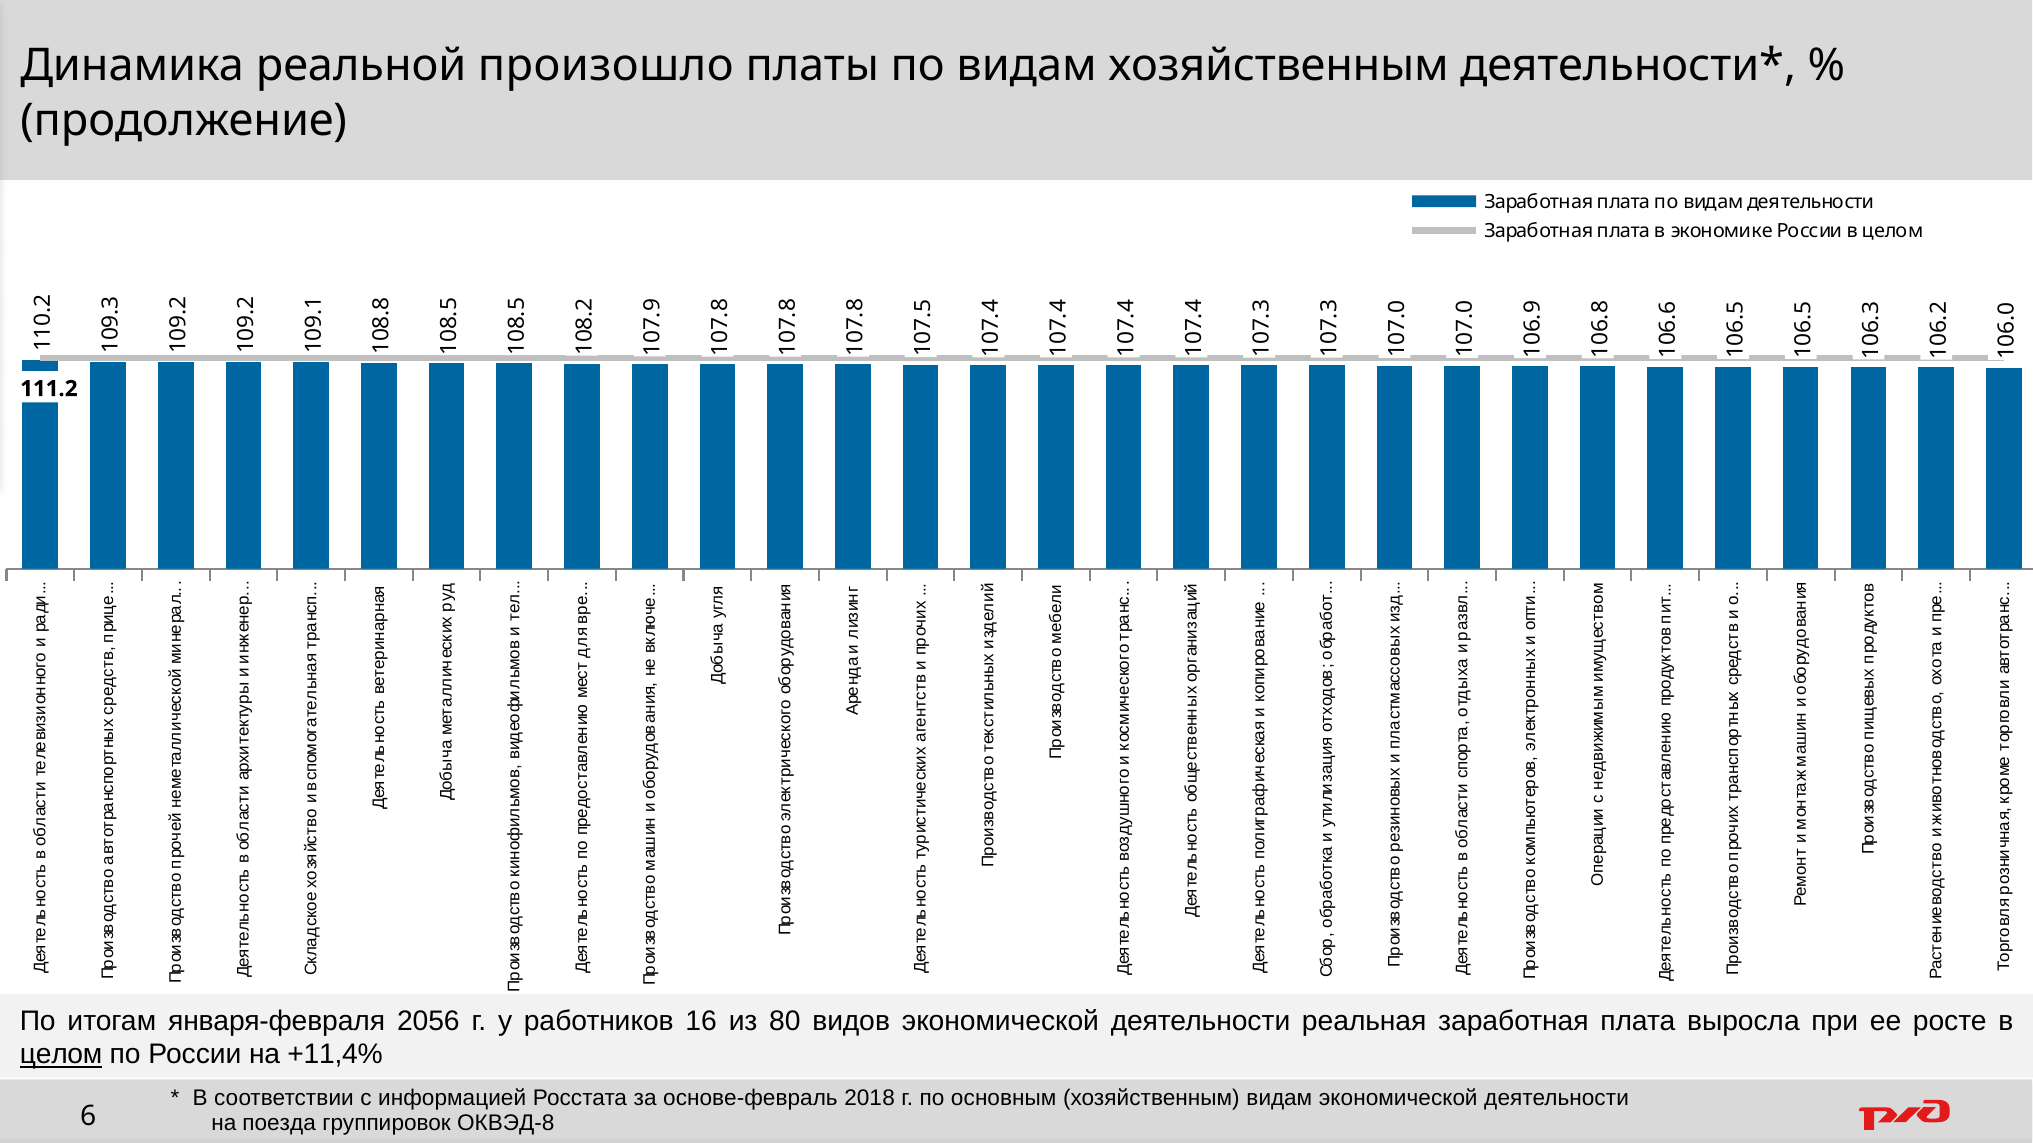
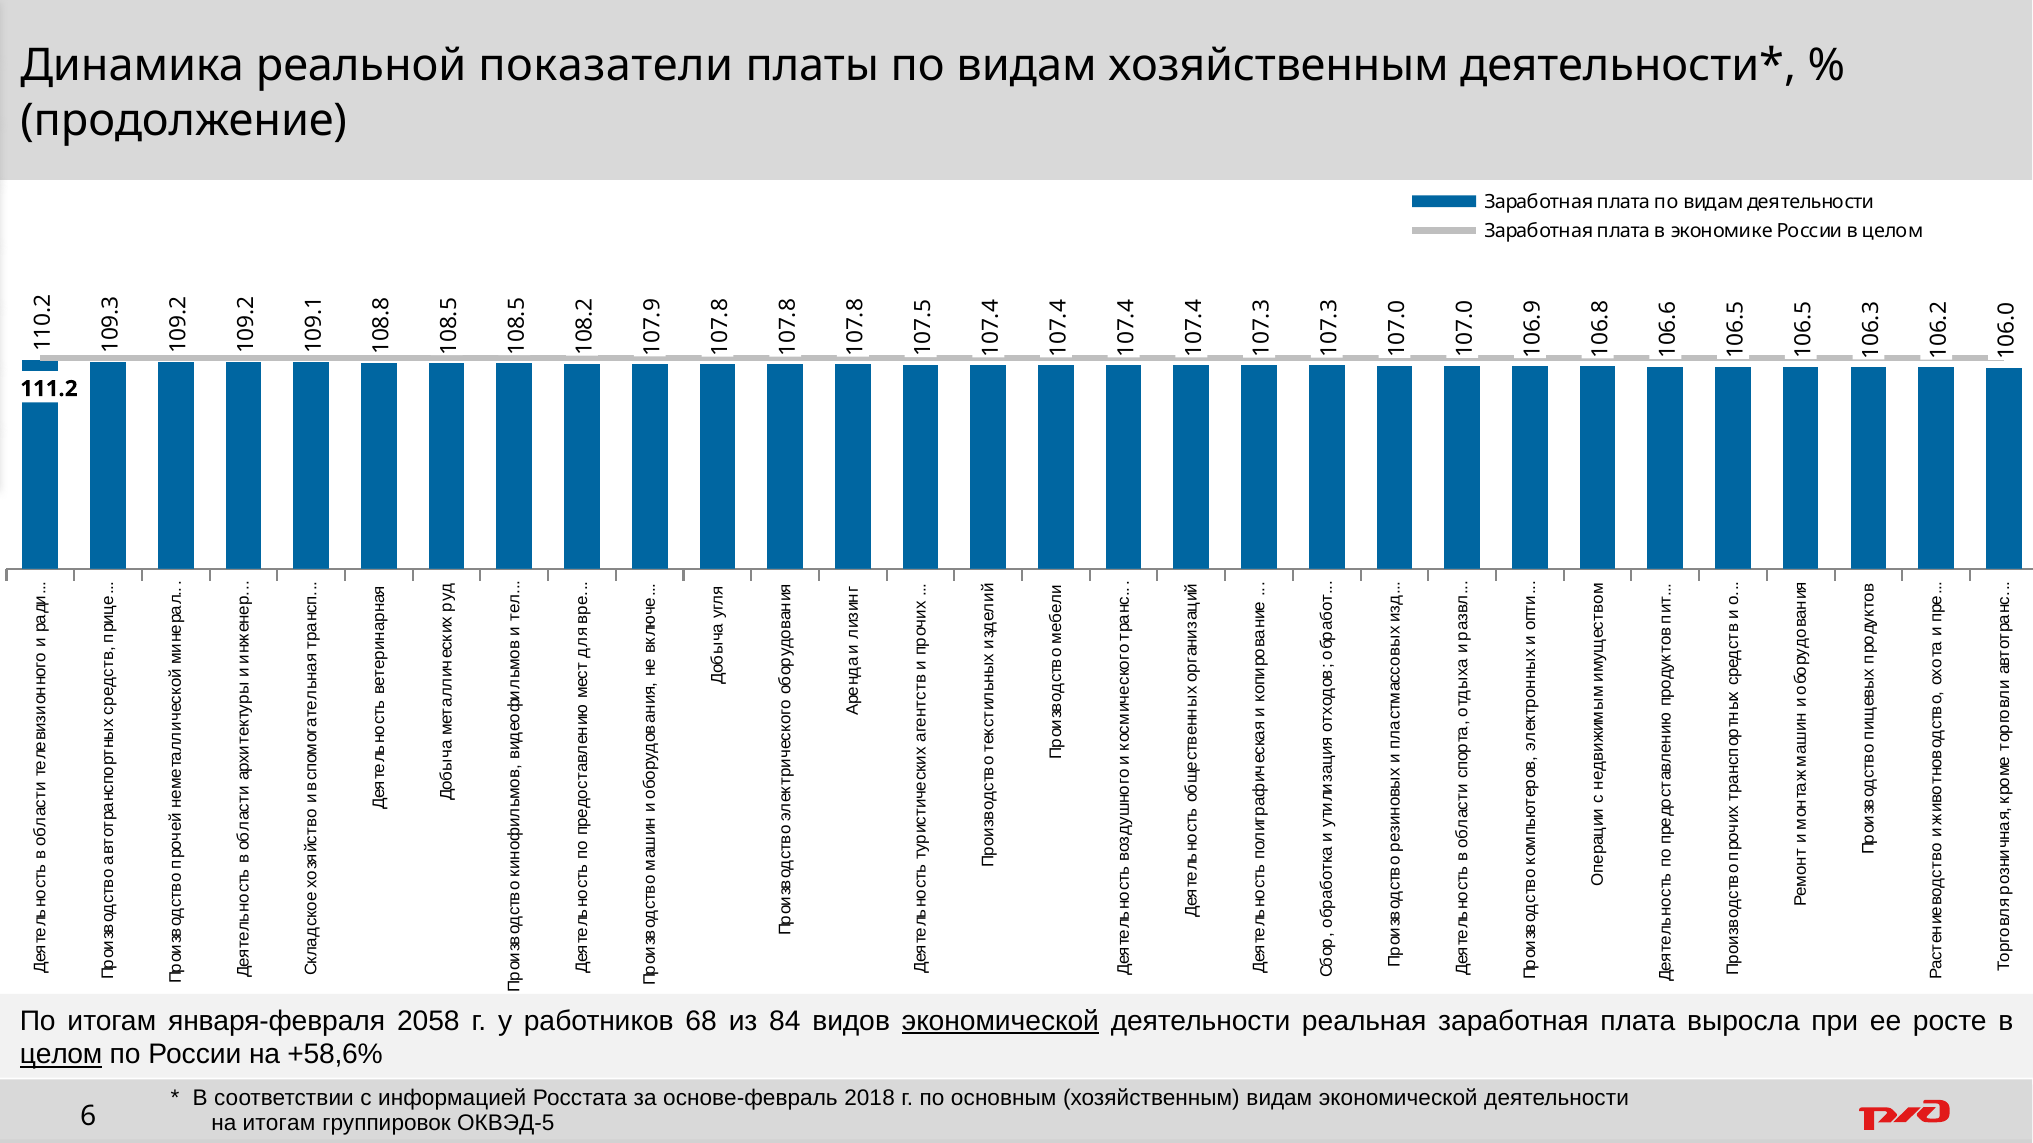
произошло: произошло -> показатели
2056: 2056 -> 2058
16: 16 -> 68
80: 80 -> 84
экономической at (1000, 1021) underline: none -> present
+11,4%: +11,4% -> +58,6%
на поезда: поезда -> итогам
ОКВЭД-8: ОКВЭД-8 -> ОКВЭД-5
